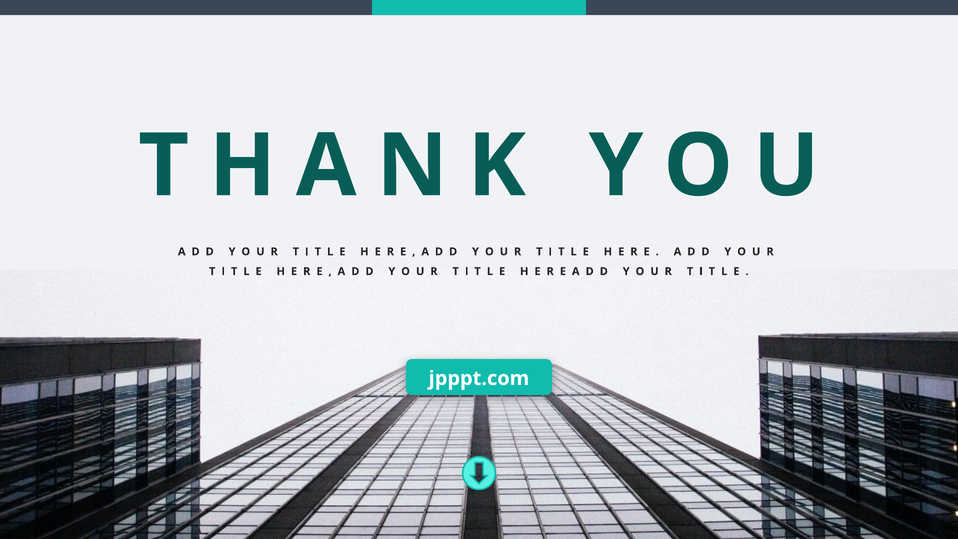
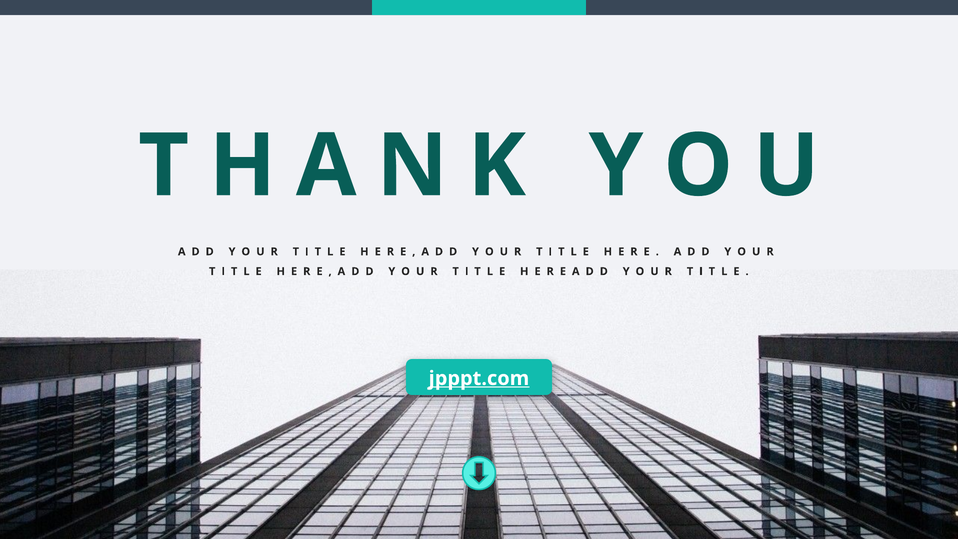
jpppt.com underline: none -> present
